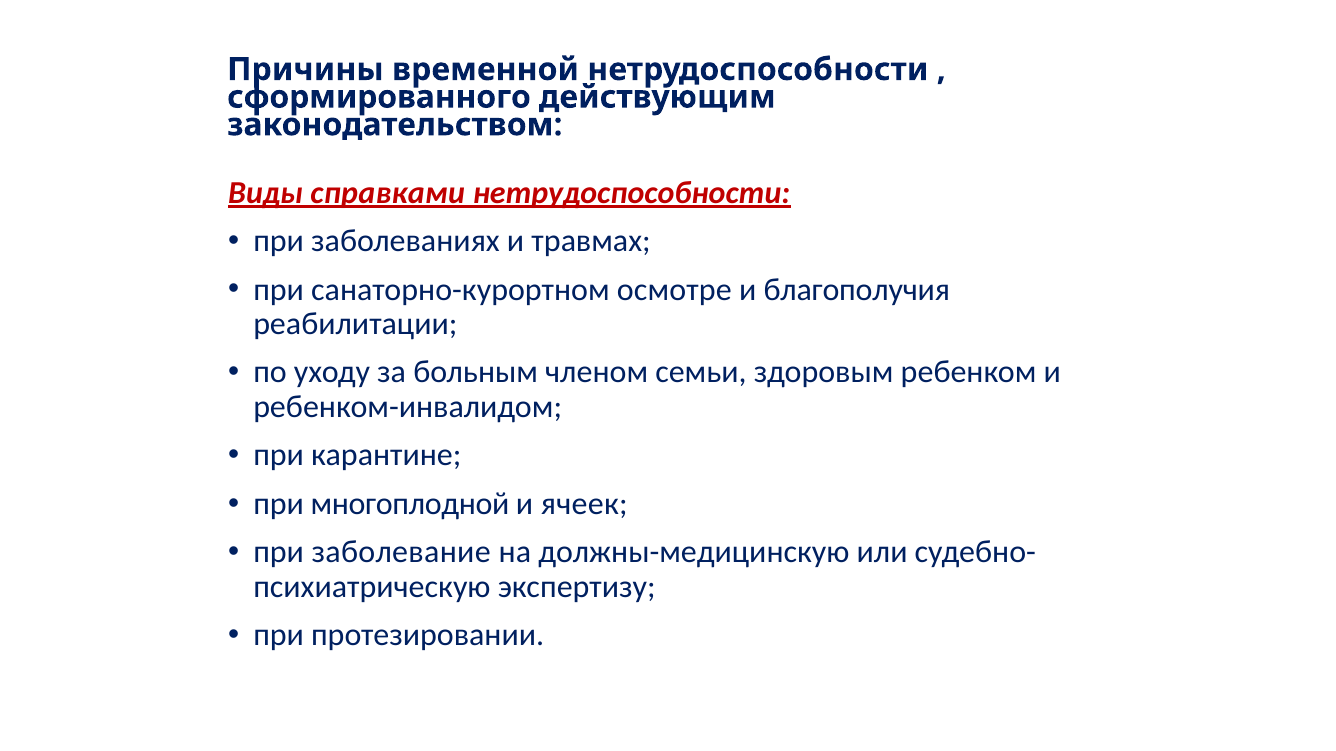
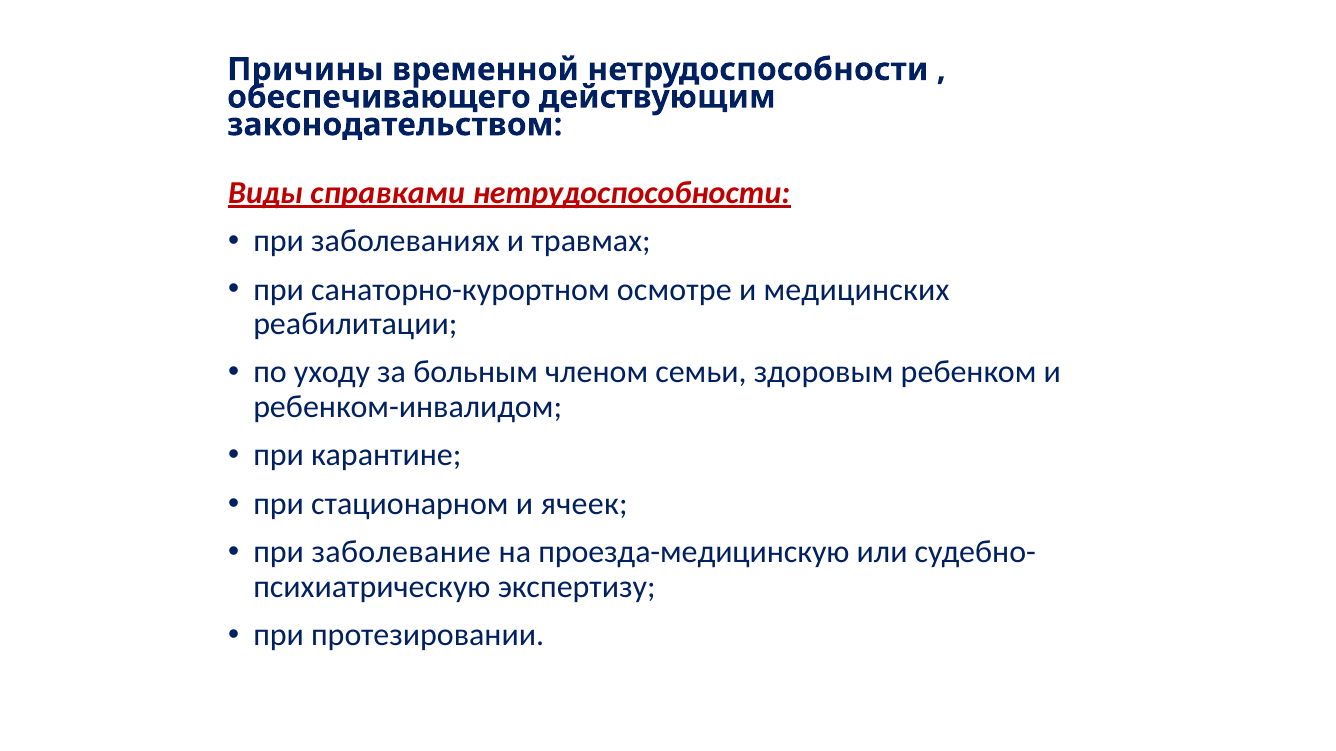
сформированного: сформированного -> обеспечивающего
благополучия: благополучия -> медицинских
многоплодной: многоплодной -> стационарном
должны-медицинскую: должны-медицинскую -> проезда-медицинскую
